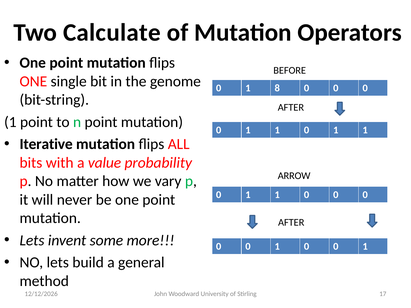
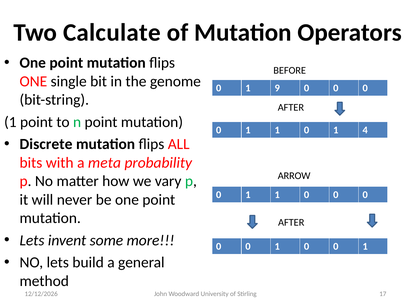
8: 8 -> 9
1 at (365, 130): 1 -> 4
Iterative: Iterative -> Discrete
value: value -> meta
